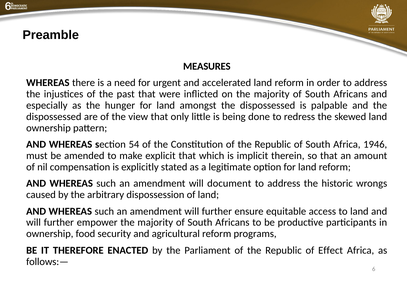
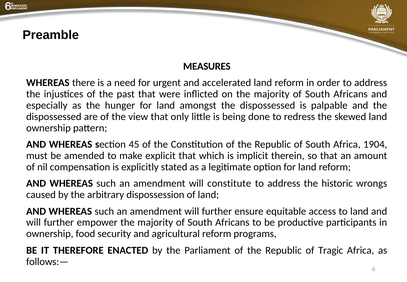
54: 54 -> 45
1946: 1946 -> 1904
document: document -> constitute
Effect: Effect -> Tragic
